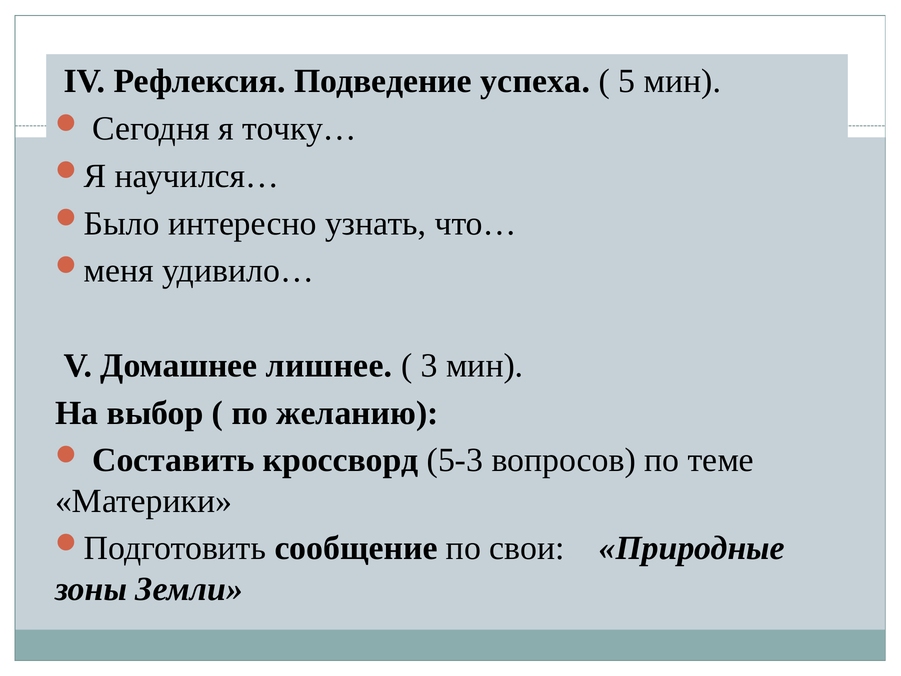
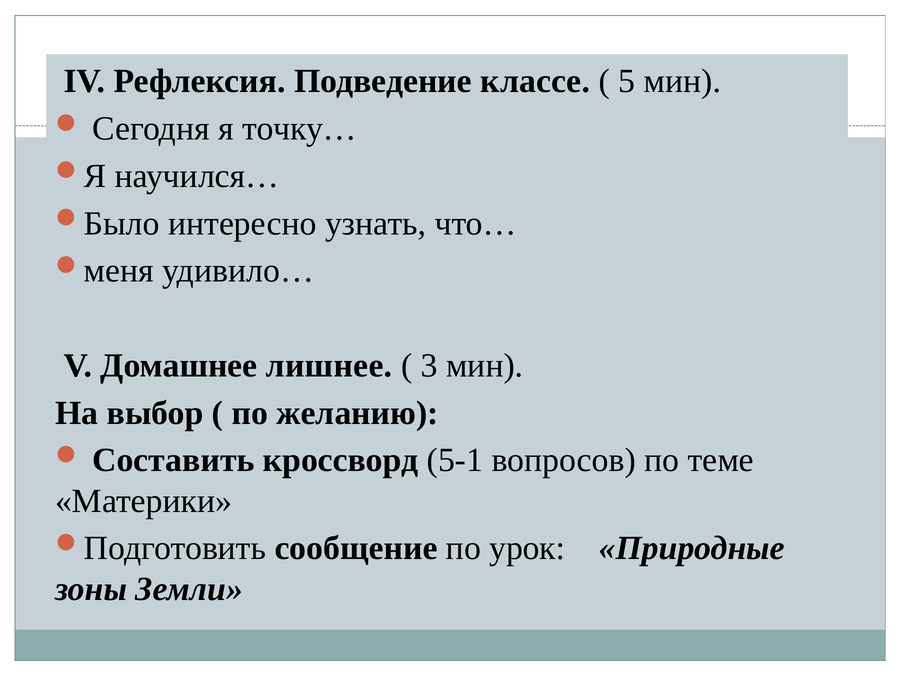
успеха: успеха -> классе
5-3: 5-3 -> 5-1
свои: свои -> урок
